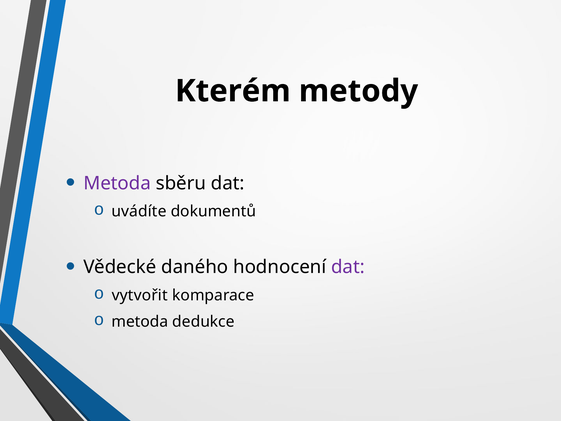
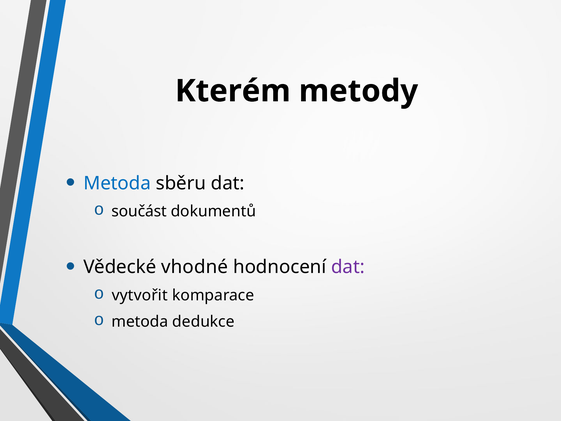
Metoda at (117, 183) colour: purple -> blue
uvádíte: uvádíte -> součást
daného: daného -> vhodné
